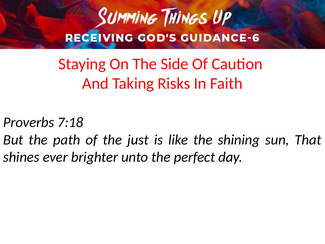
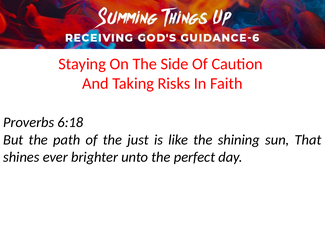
7:18: 7:18 -> 6:18
